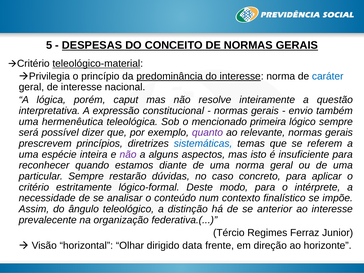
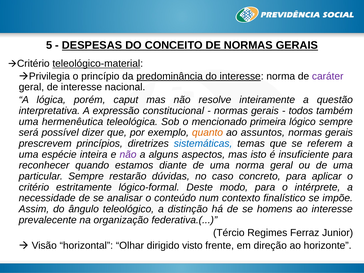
caráter colour: blue -> purple
envio: envio -> todos
quanto colour: purple -> orange
relevante: relevante -> assuntos
anterior: anterior -> homens
data: data -> visto
